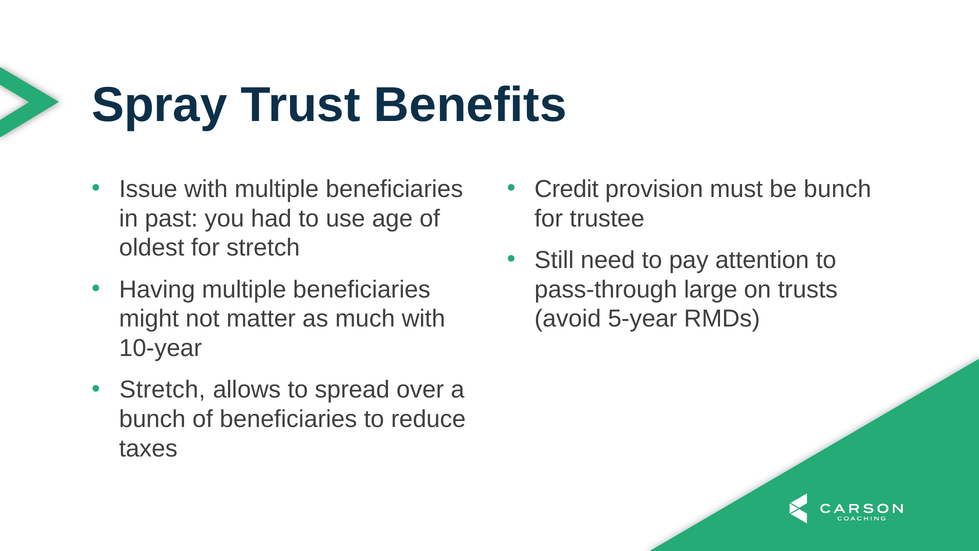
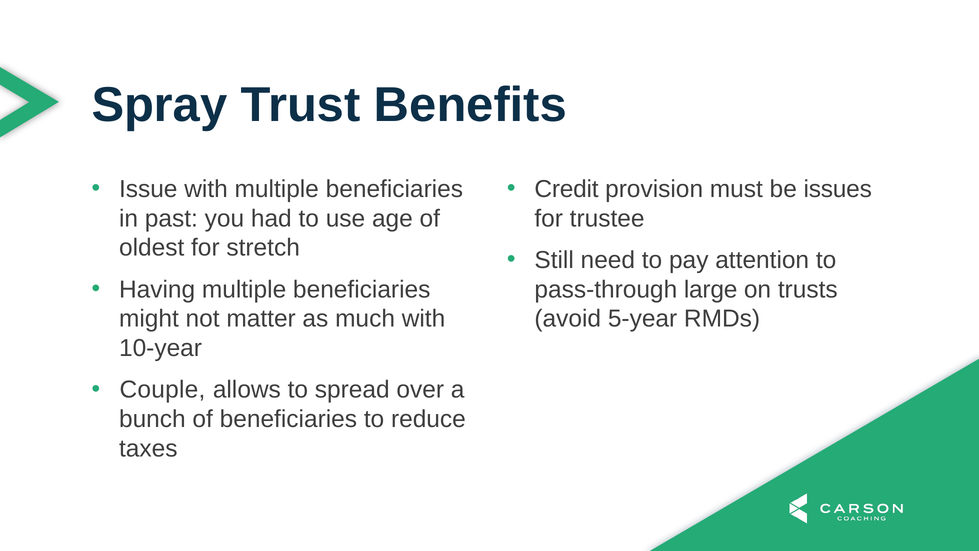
be bunch: bunch -> issues
Stretch at (162, 390): Stretch -> Couple
